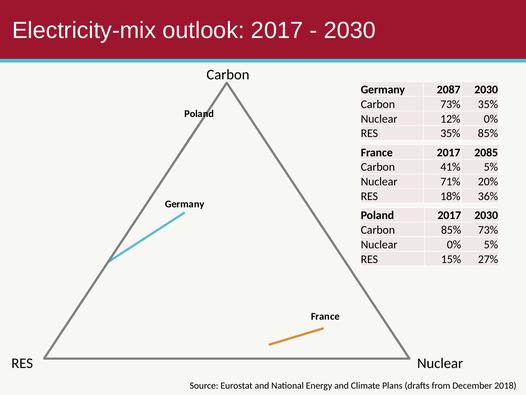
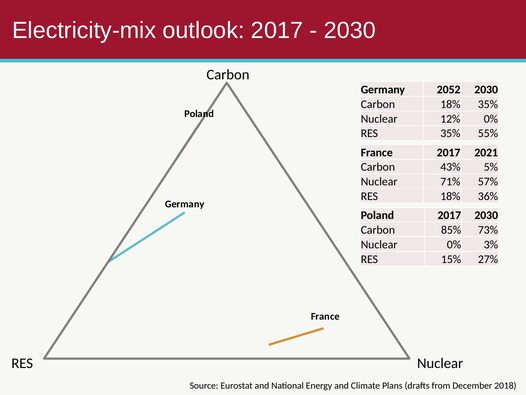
2087: 2087 -> 2052
Carbon 73%: 73% -> 18%
35% 85%: 85% -> 55%
2085: 2085 -> 2021
41%: 41% -> 43%
20%: 20% -> 57%
0% 5%: 5% -> 3%
